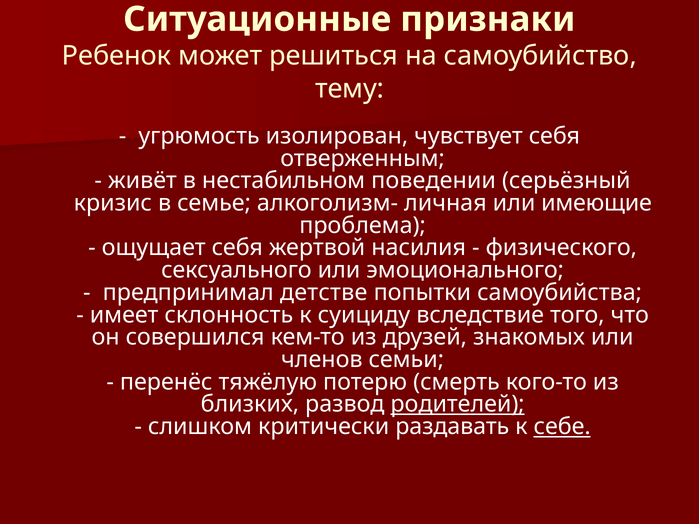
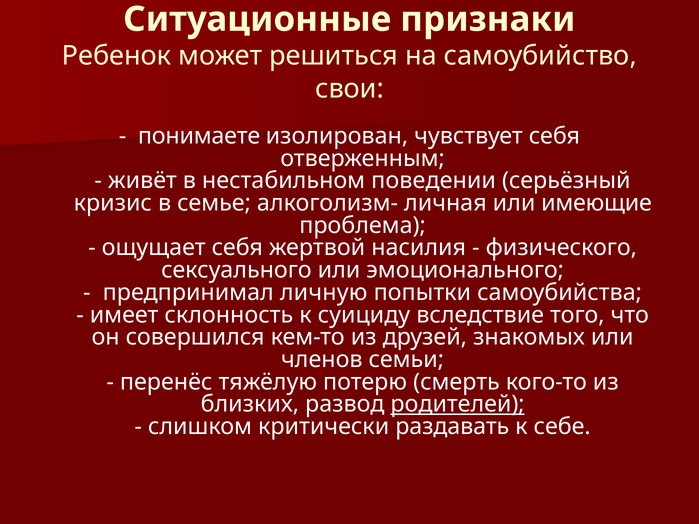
тему: тему -> свои
угрюмость: угрюмость -> понимаете
детстве: детстве -> личную
себе underline: present -> none
